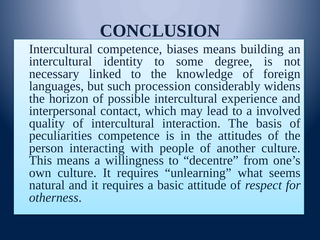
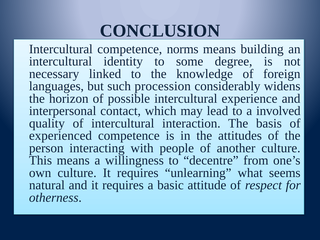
biases: biases -> norms
peculiarities: peculiarities -> experienced
